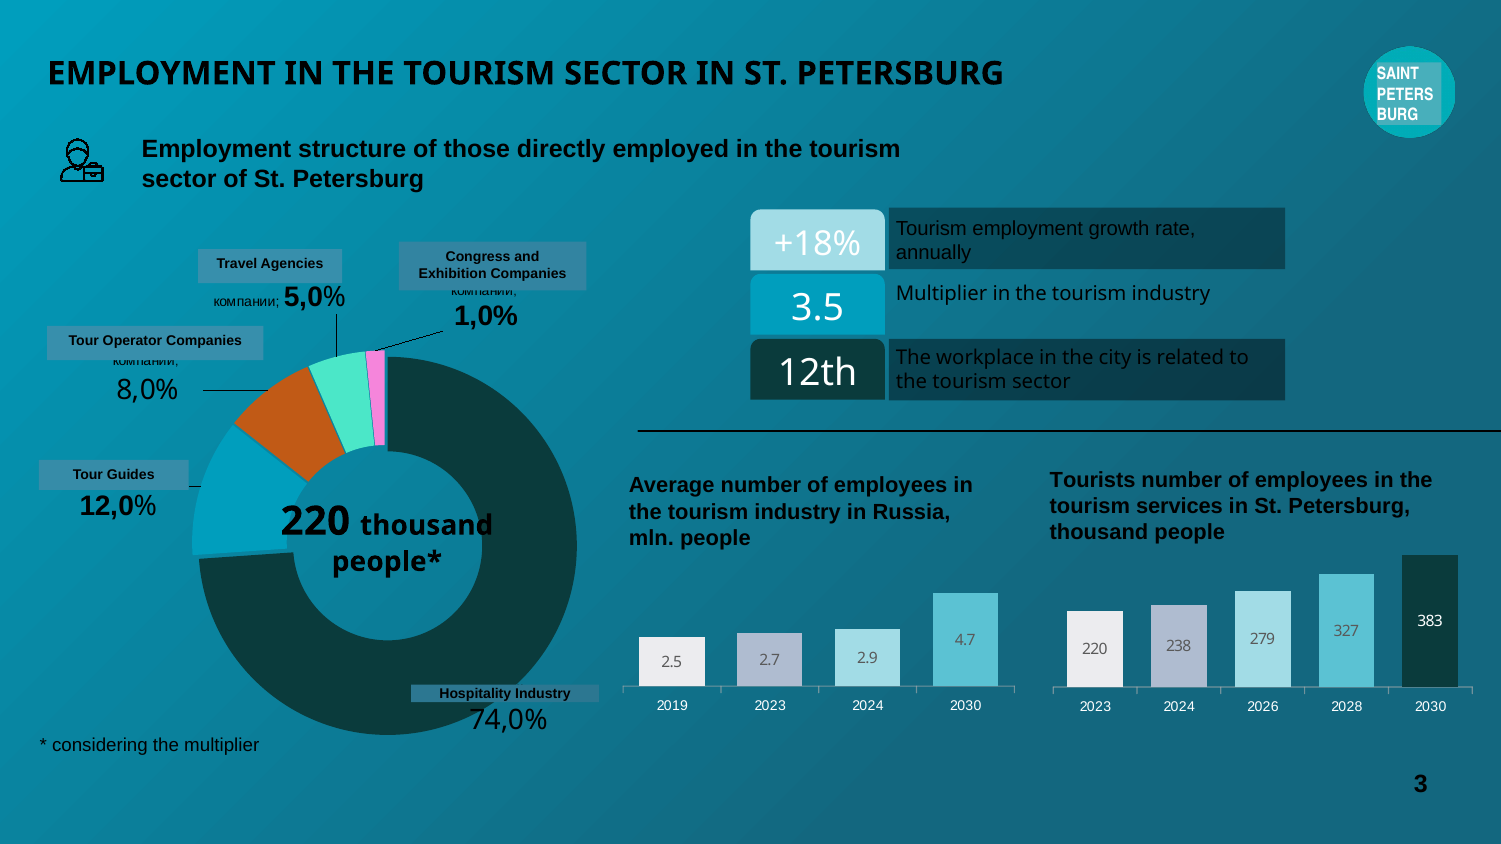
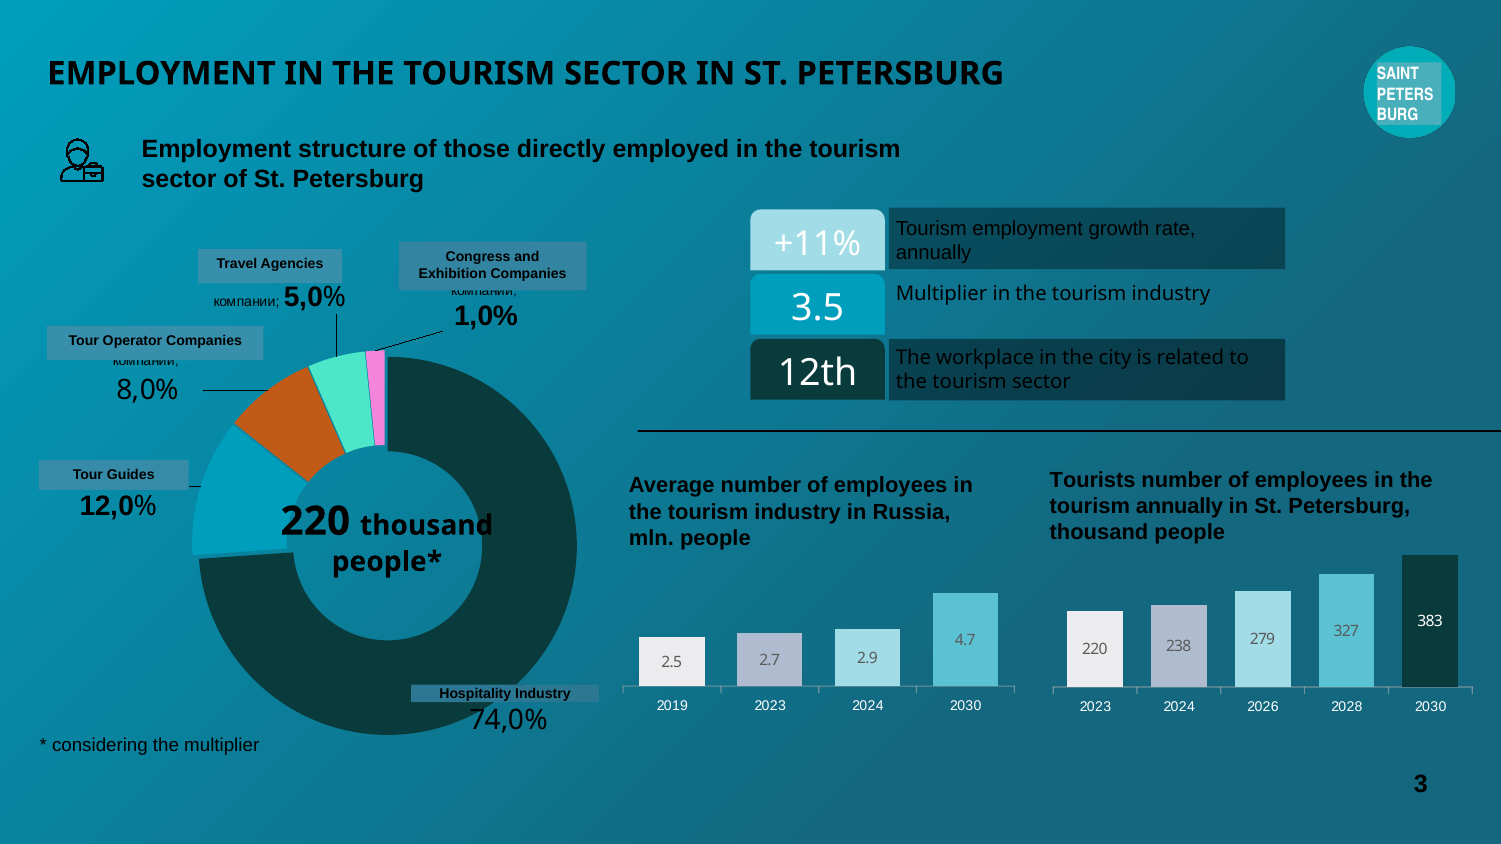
+18%: +18% -> +11%
tourism services: services -> annually
